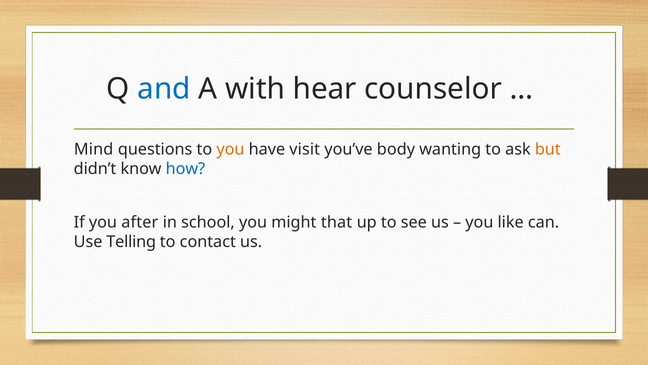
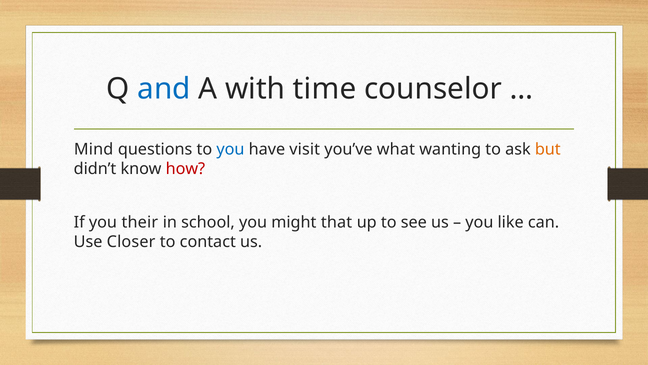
hear: hear -> time
you at (230, 149) colour: orange -> blue
body: body -> what
how colour: blue -> red
after: after -> their
Telling: Telling -> Closer
